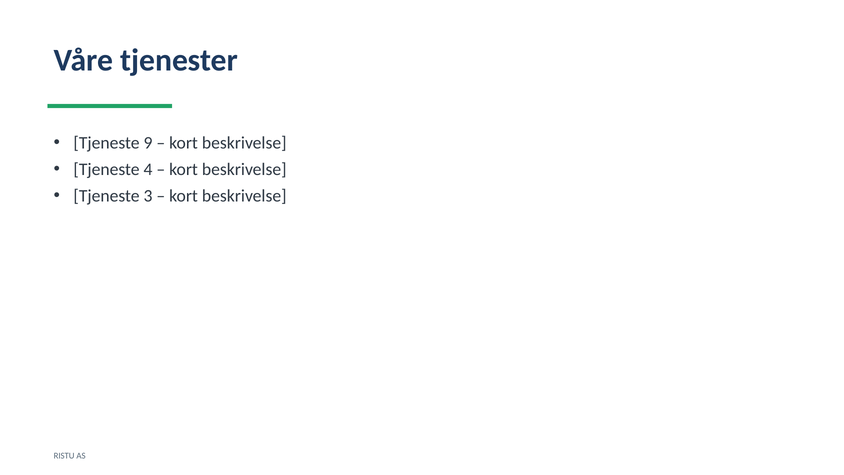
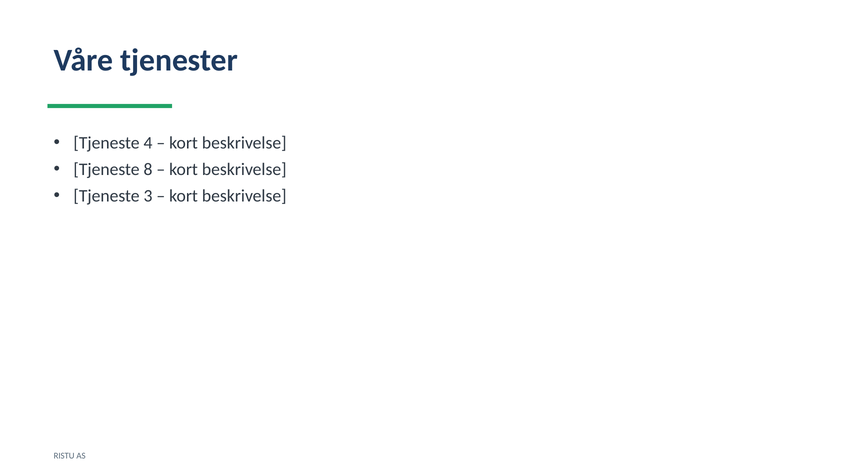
9: 9 -> 4
4: 4 -> 8
